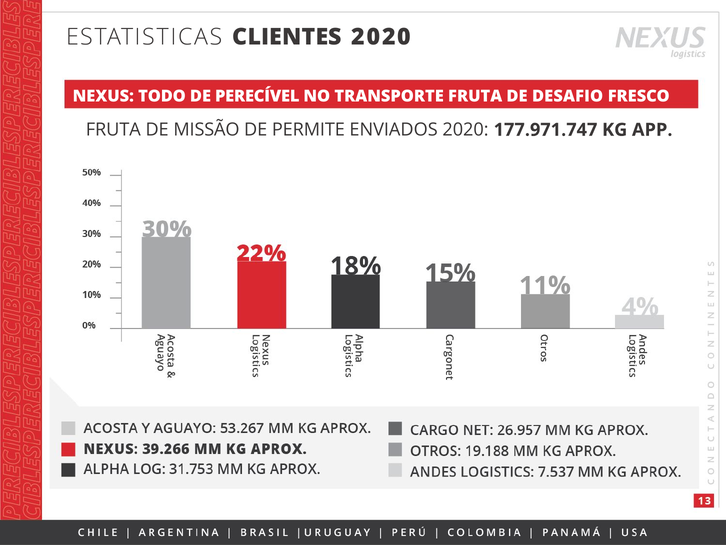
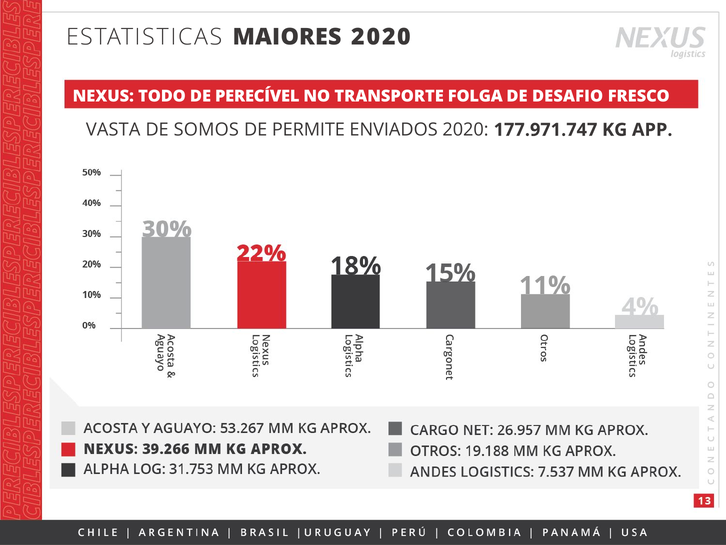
CLIENTES: CLIENTES -> MAIORES
TRANSPORTE FRUTA: FRUTA -> FOLGA
FRUTA at (113, 130): FRUTA -> VASTA
MISSÃO: MISSÃO -> SOMOS
